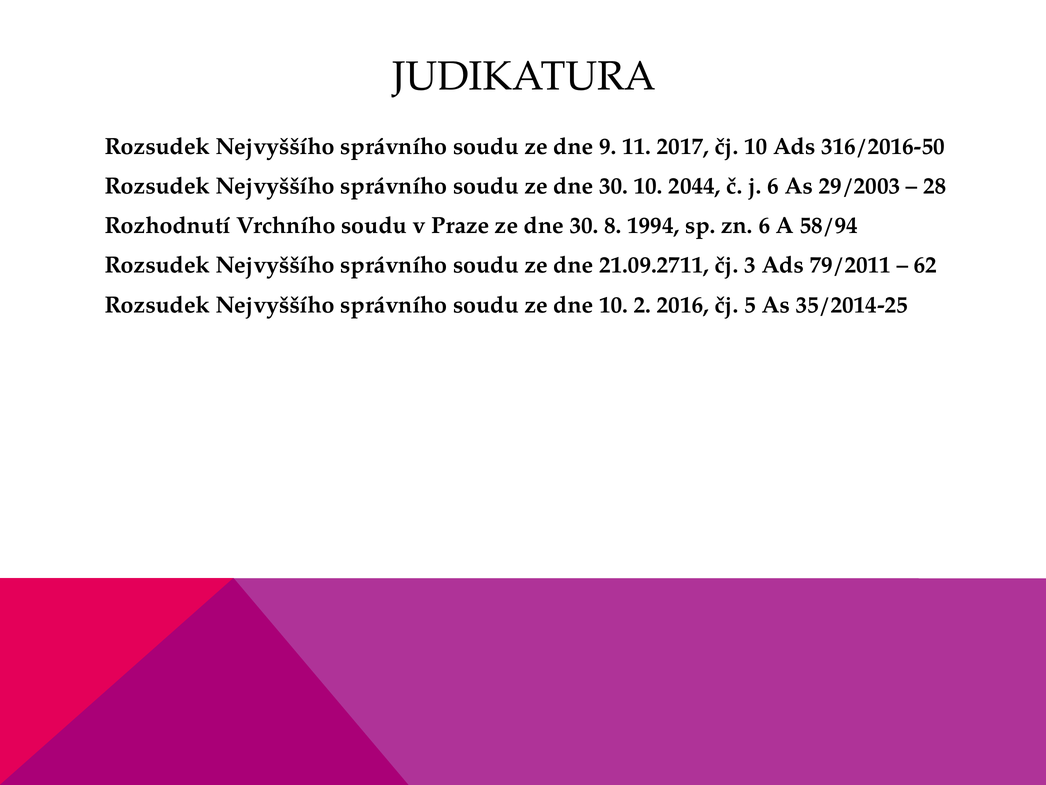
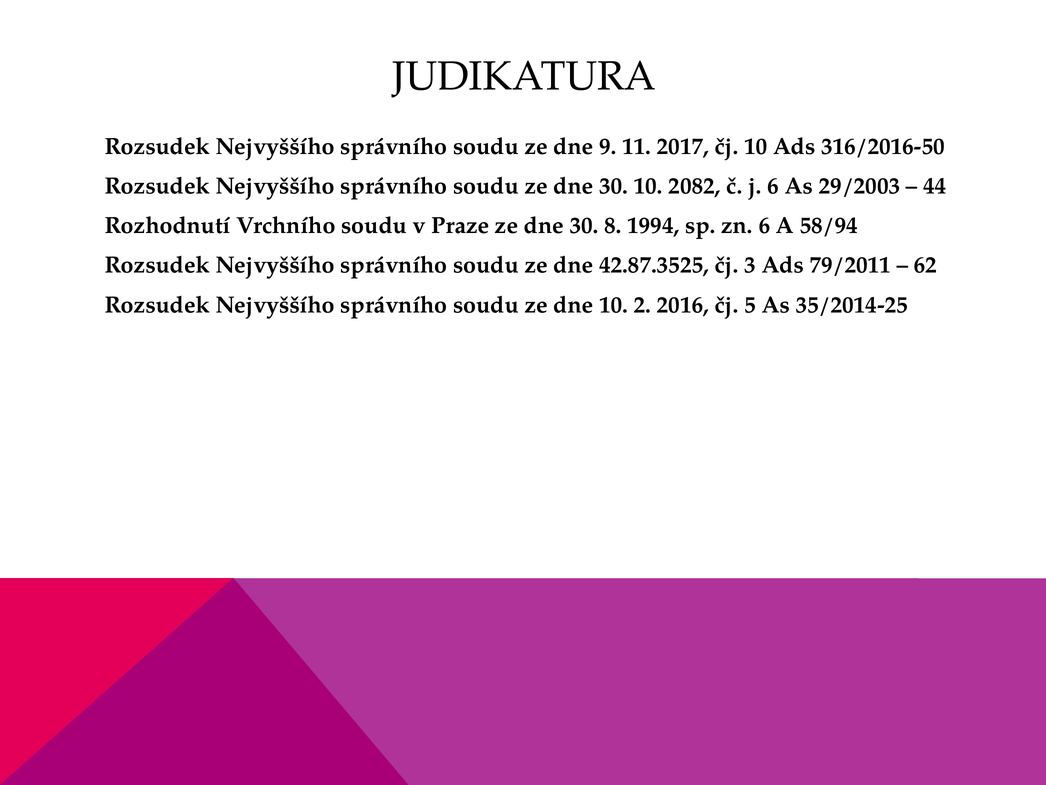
2044: 2044 -> 2082
28: 28 -> 44
21.09.2711: 21.09.2711 -> 42.87.3525
